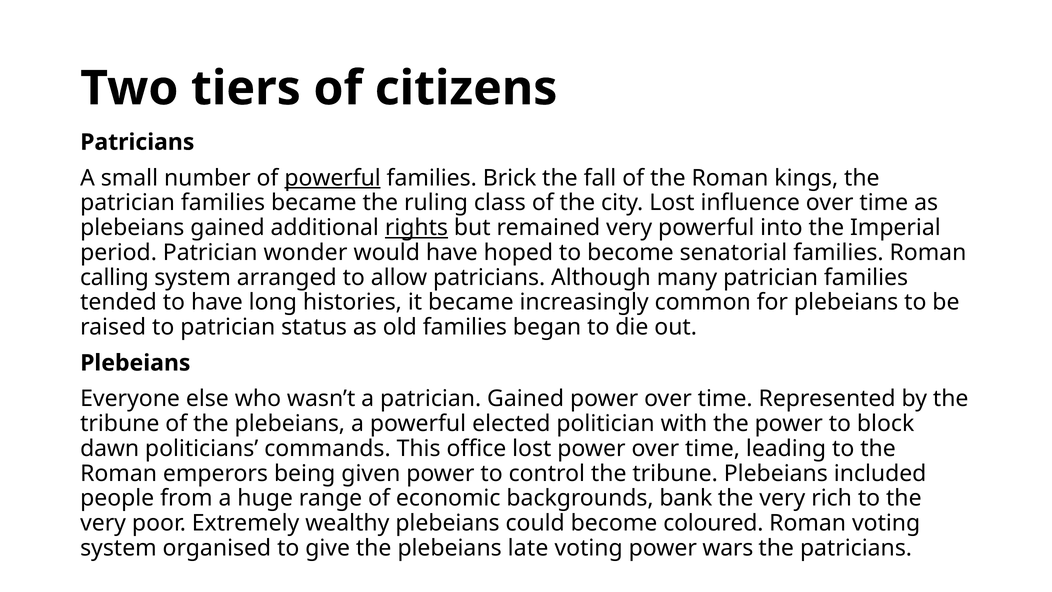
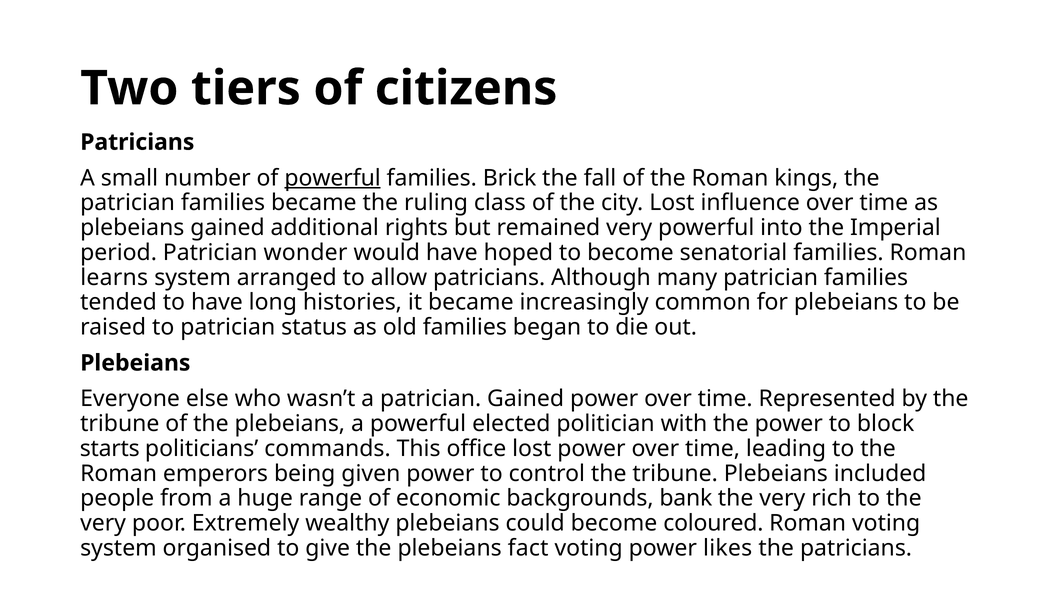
rights underline: present -> none
calling: calling -> learns
dawn: dawn -> starts
late: late -> fact
wars: wars -> likes
